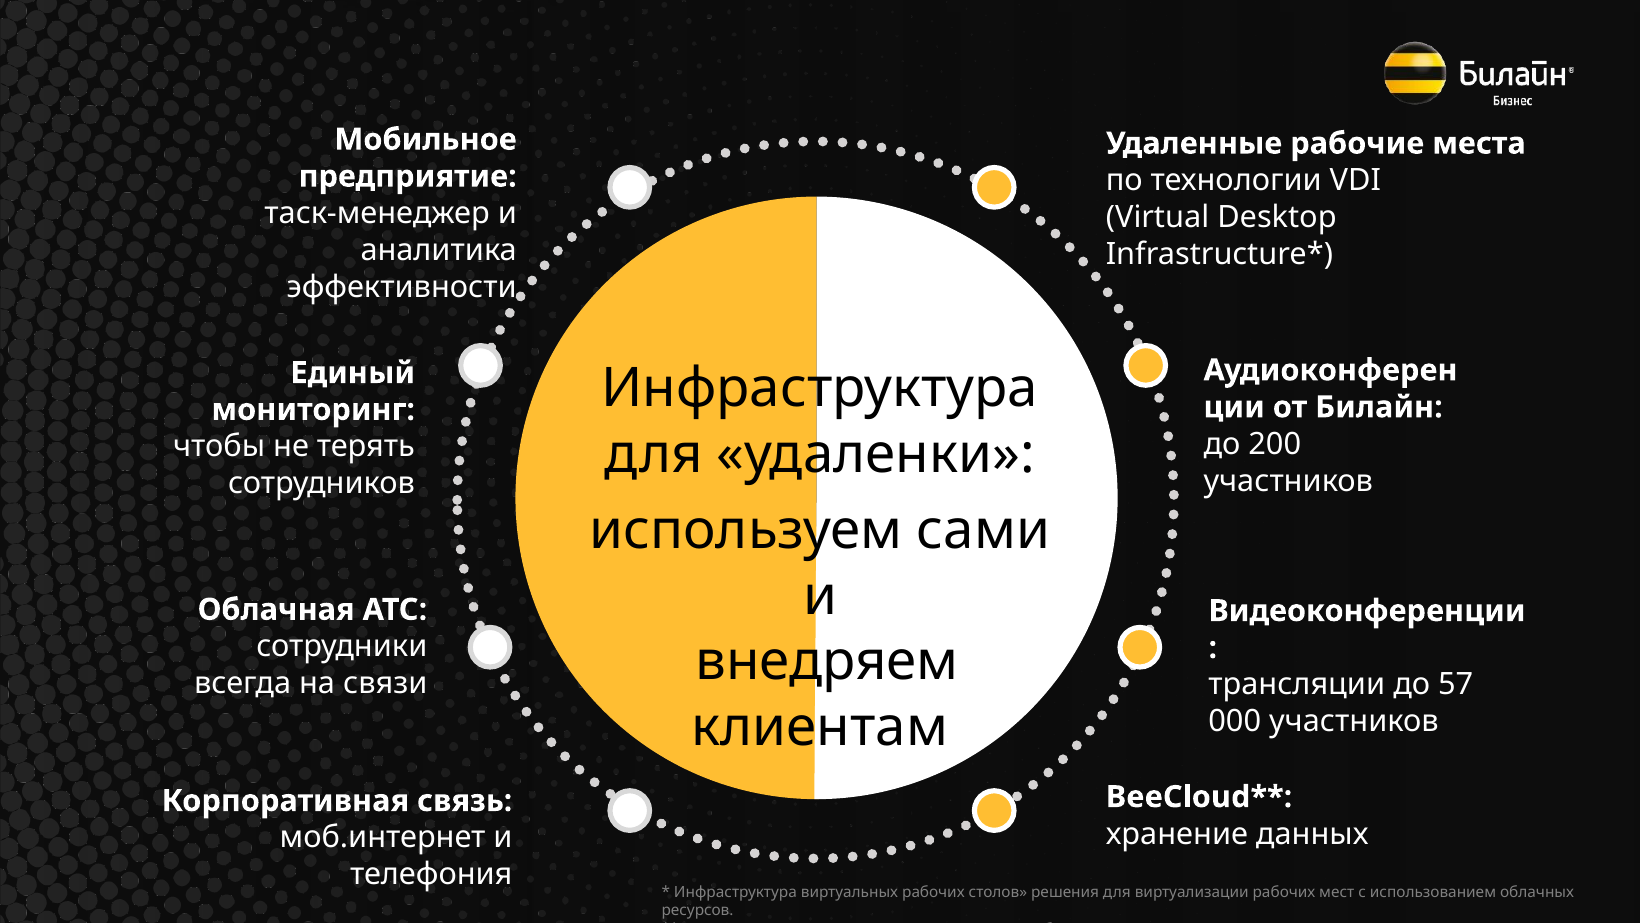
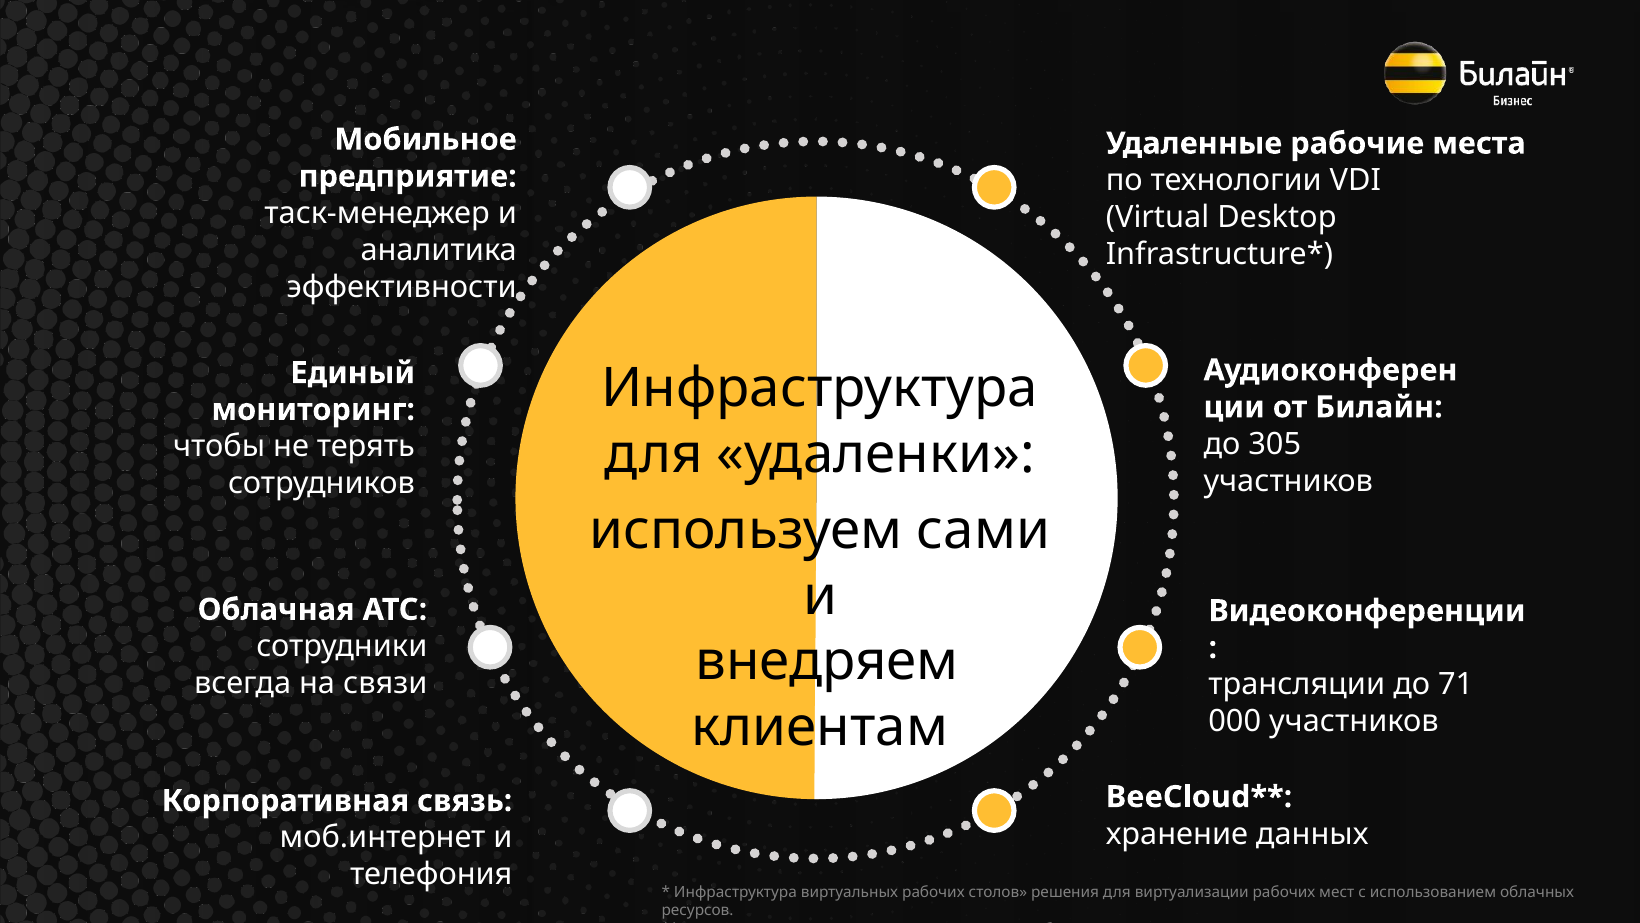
200: 200 -> 305
57: 57 -> 71
